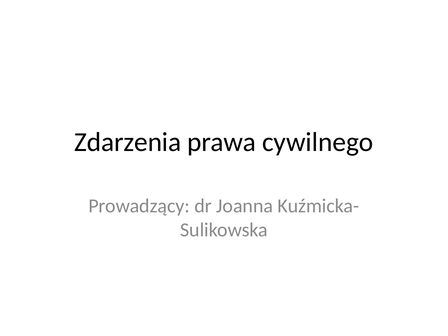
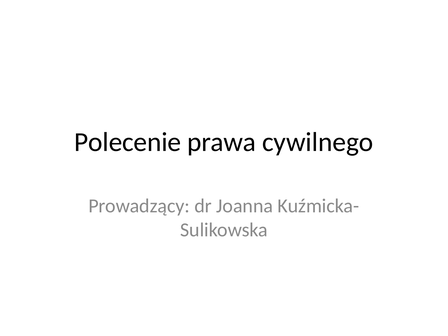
Zdarzenia: Zdarzenia -> Polecenie
